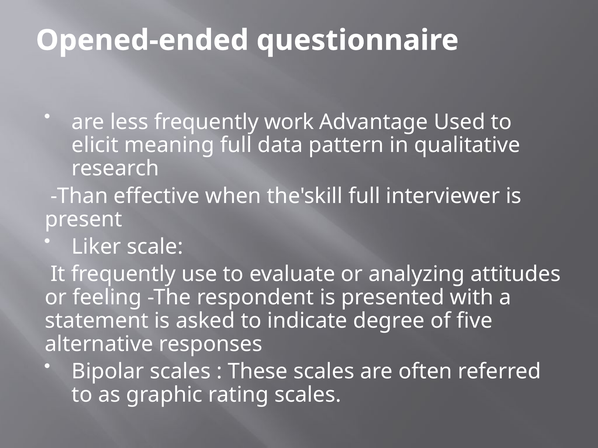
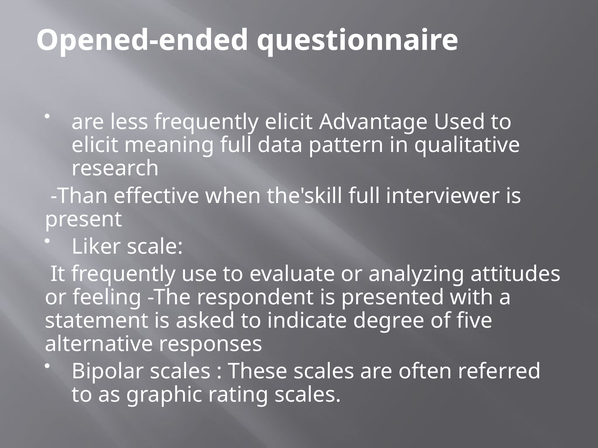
frequently work: work -> elicit
